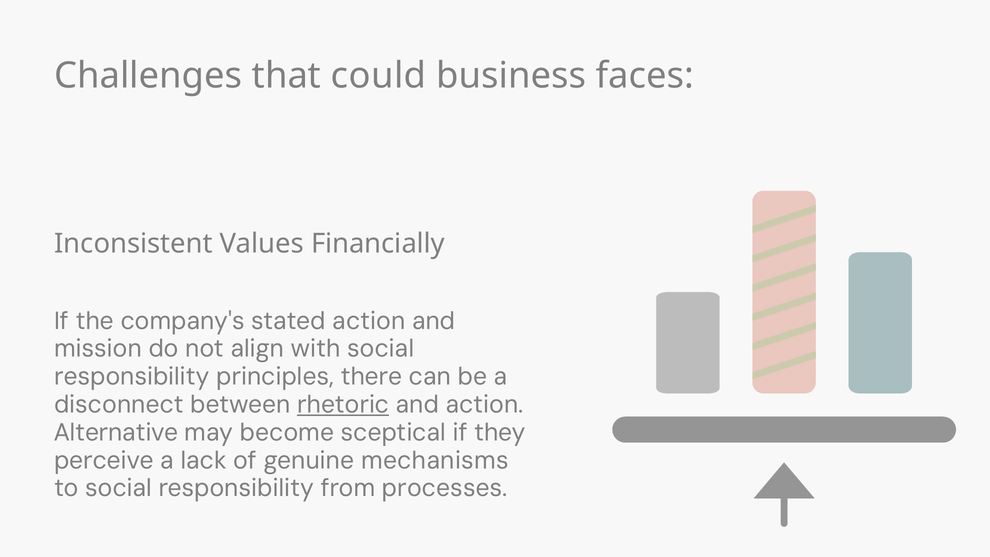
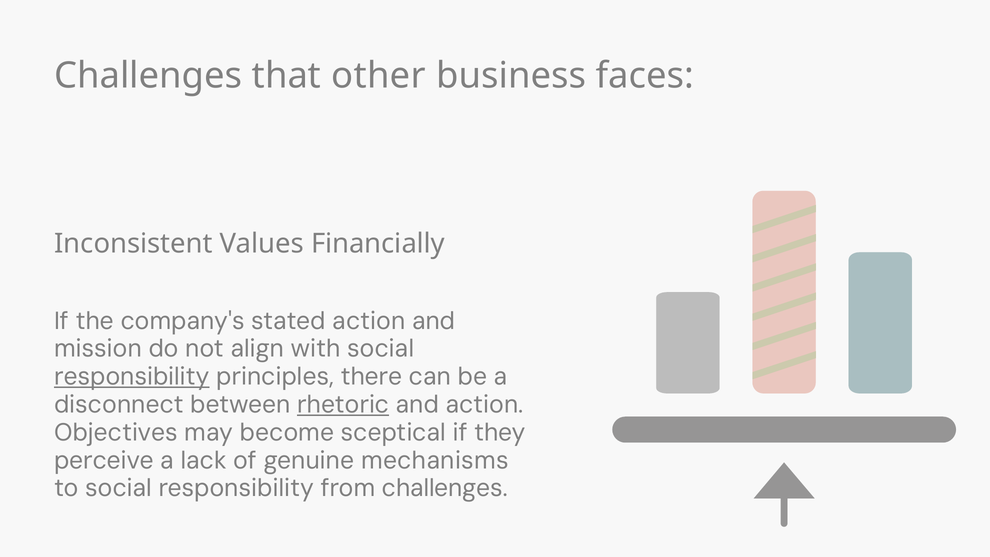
could: could -> other
responsibility at (132, 377) underline: none -> present
Alternative: Alternative -> Objectives
from processes: processes -> challenges
